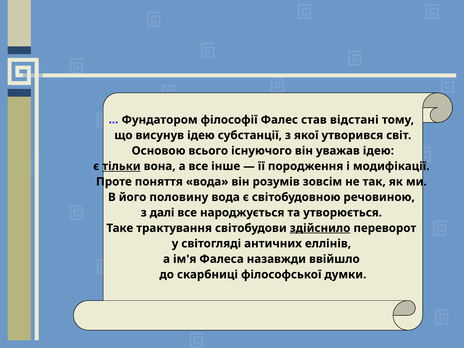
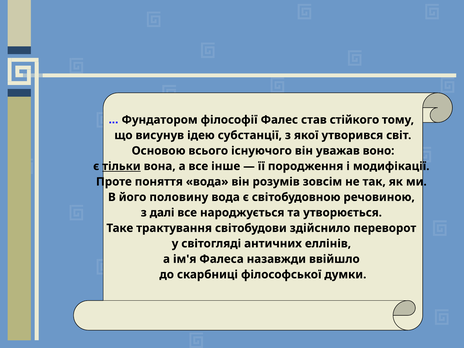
відстані: відстані -> стійкого
уважав ідею: ідею -> воно
здійснило underline: present -> none
